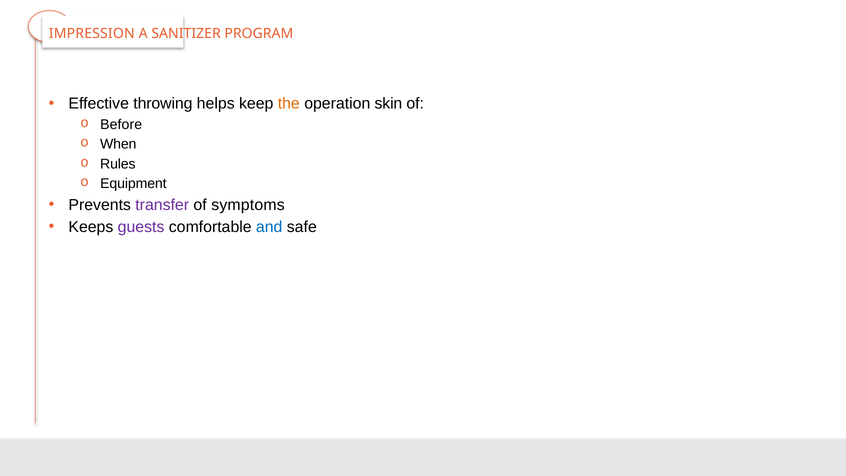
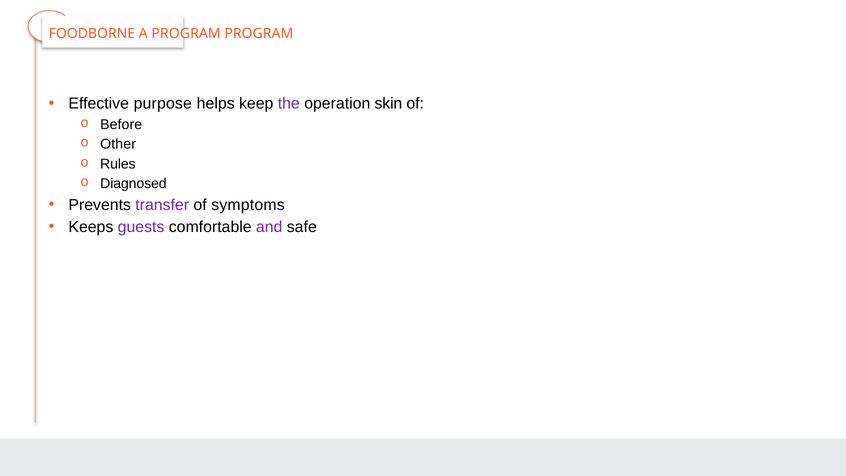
IMPRESSION: IMPRESSION -> FOODBORNE
A SANITIZER: SANITIZER -> PROGRAM
throwing: throwing -> purpose
the colour: orange -> purple
When: When -> Other
Equipment: Equipment -> Diagnosed
and colour: blue -> purple
